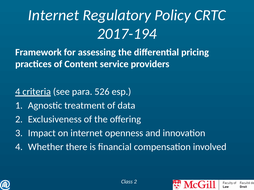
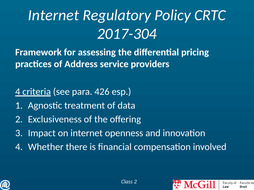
2017-194: 2017-194 -> 2017-304
Content: Content -> Address
526: 526 -> 426
